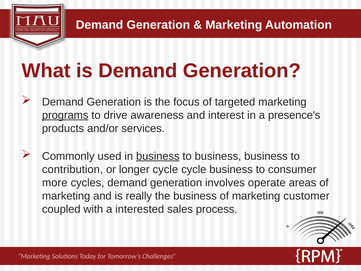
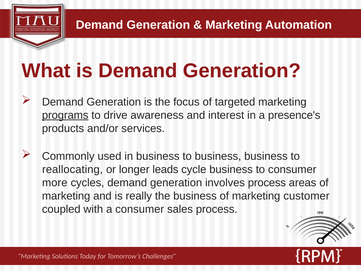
business at (158, 156) underline: present -> none
contribution: contribution -> reallocating
longer cycle: cycle -> leads
involves operate: operate -> process
a interested: interested -> consumer
